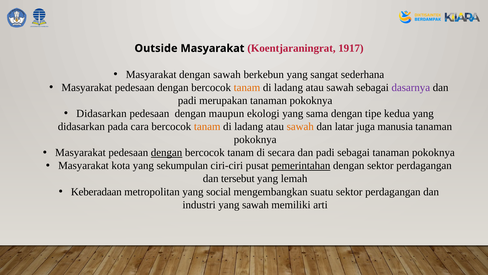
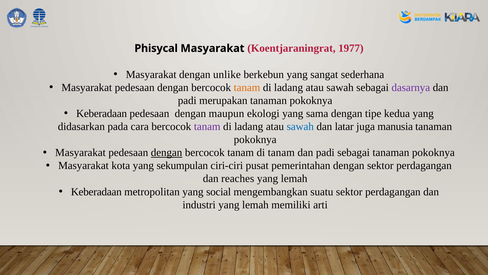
Outside: Outside -> Phisycal
1917: 1917 -> 1977
dengan sawah: sawah -> unlike
Didasarkan at (101, 113): Didasarkan -> Keberadaan
tanam at (207, 126) colour: orange -> purple
sawah at (300, 126) colour: orange -> blue
di secara: secara -> tanam
pemerintahan underline: present -> none
tersebut: tersebut -> reaches
industri yang sawah: sawah -> lemah
